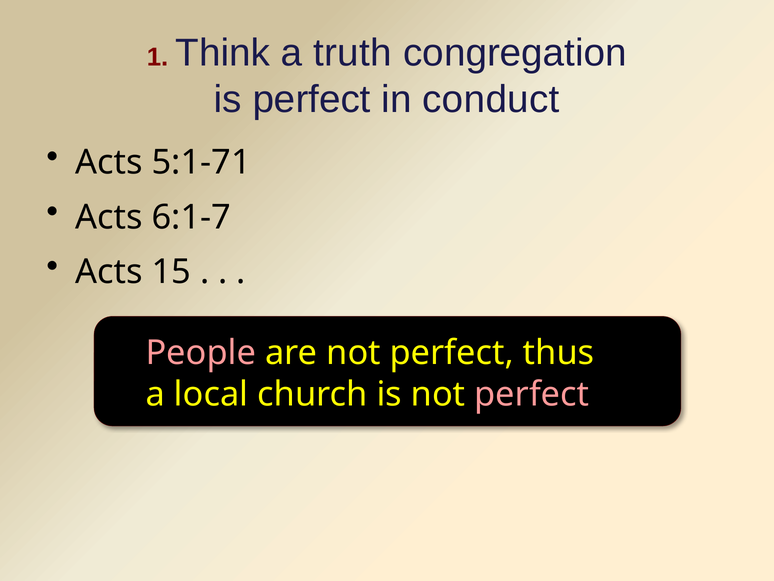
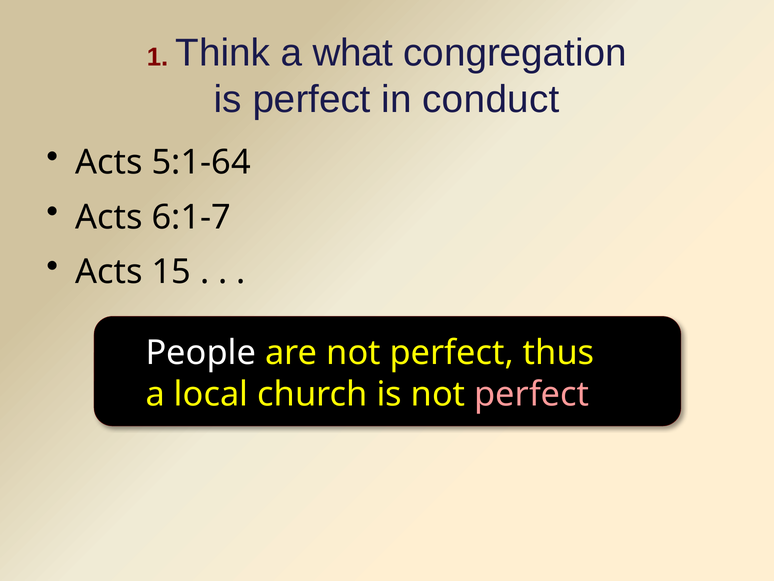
truth: truth -> what
5:1-71: 5:1-71 -> 5:1-64
People colour: pink -> white
